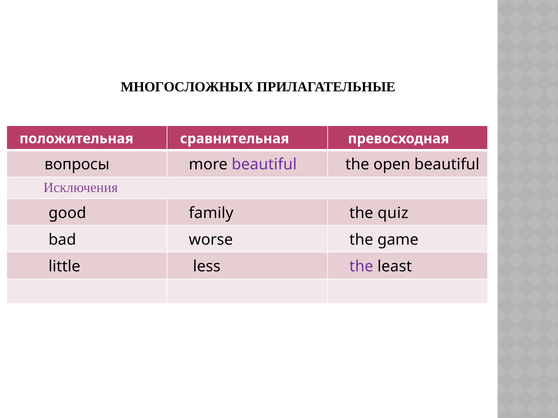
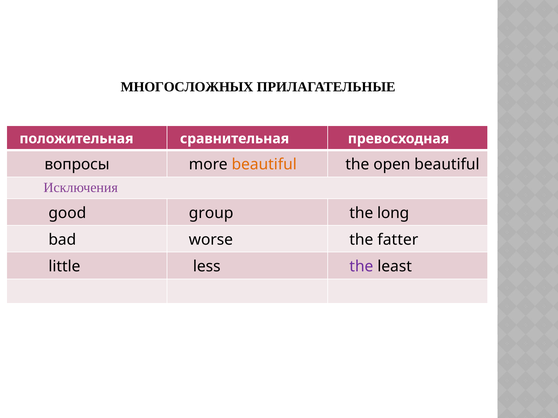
beautiful at (264, 165) colour: purple -> orange
family: family -> group
quiz: quiz -> long
game: game -> fatter
